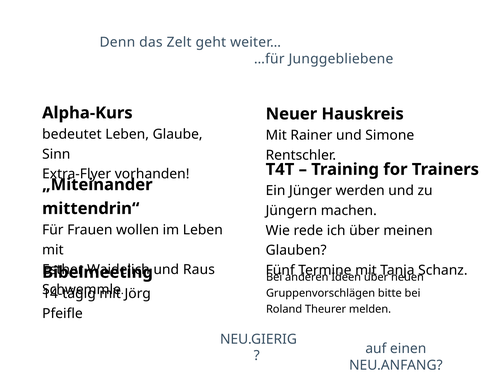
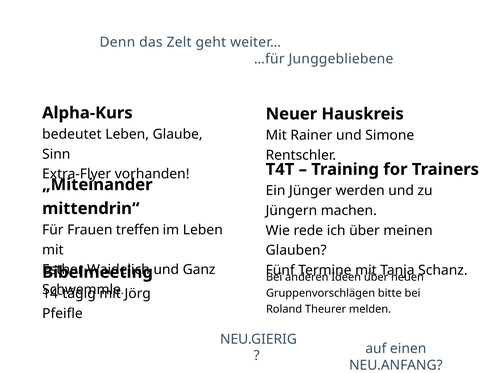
wollen: wollen -> treffen
Raus: Raus -> Ganz
